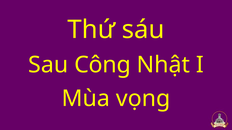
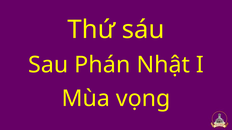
Công: Công -> Phán
